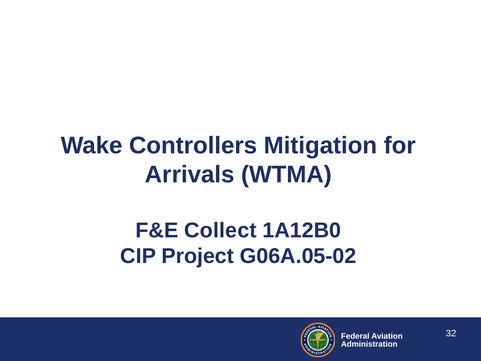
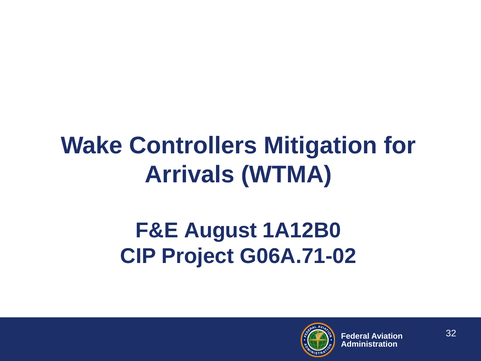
Collect: Collect -> August
G06A.05-02: G06A.05-02 -> G06A.71-02
